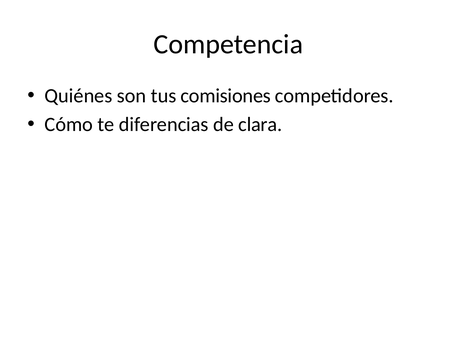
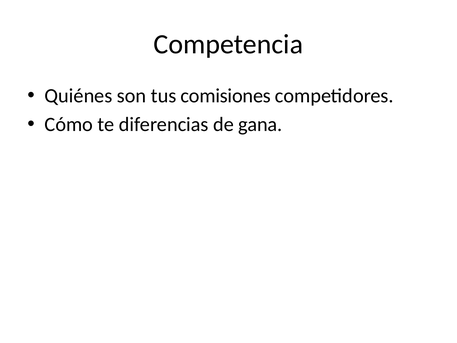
clara: clara -> gana
